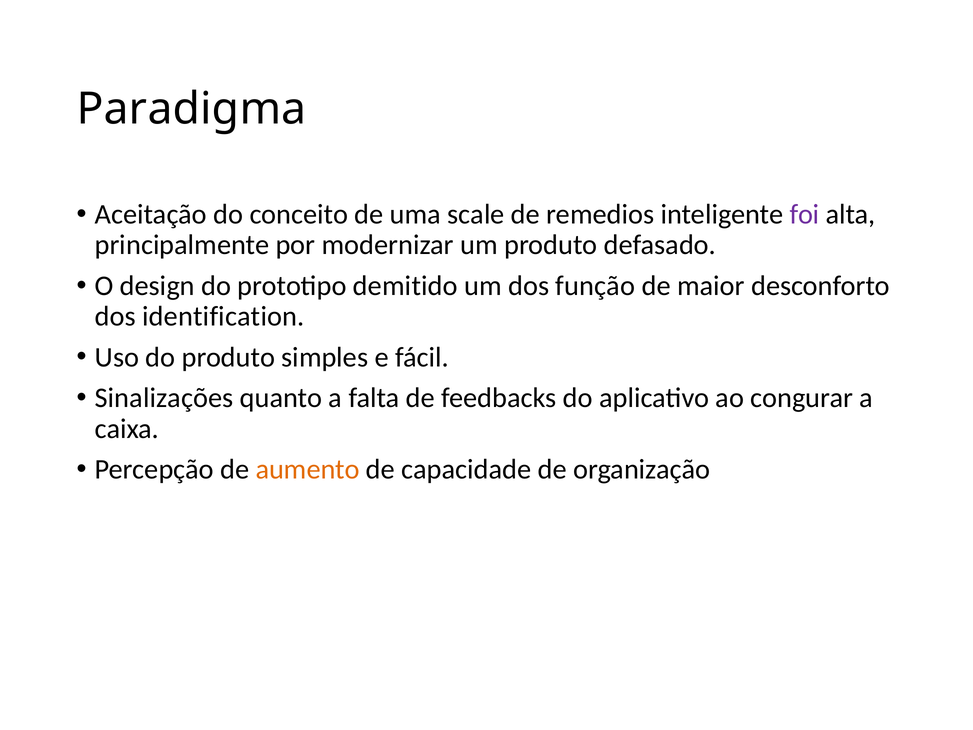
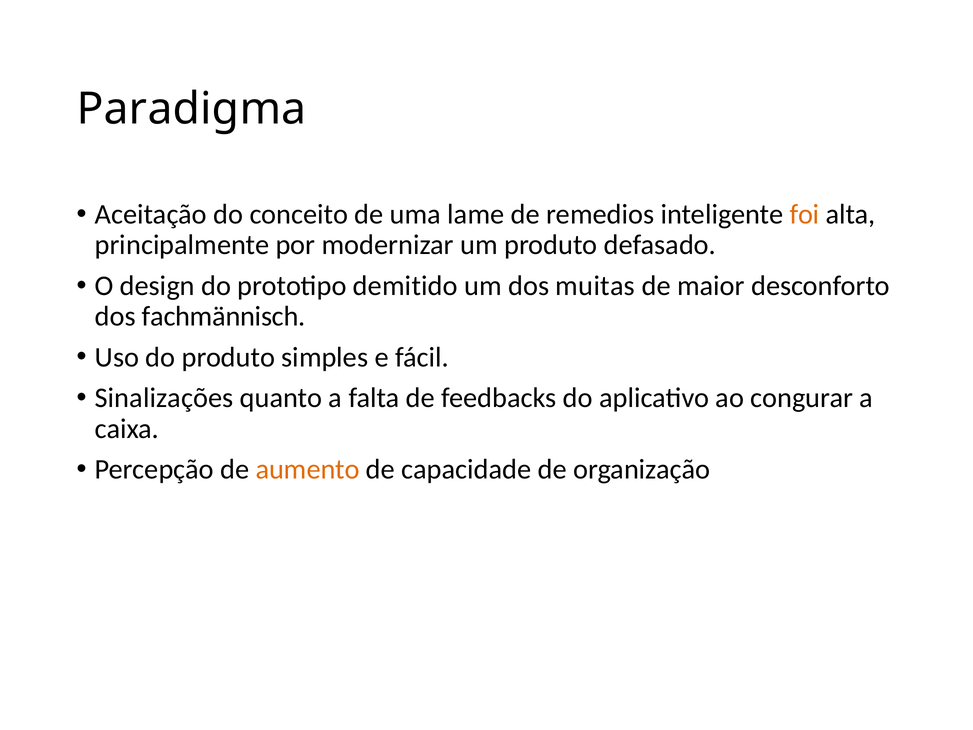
scale: scale -> lame
foi colour: purple -> orange
função: função -> muitas
identification: identification -> fachmännisch
